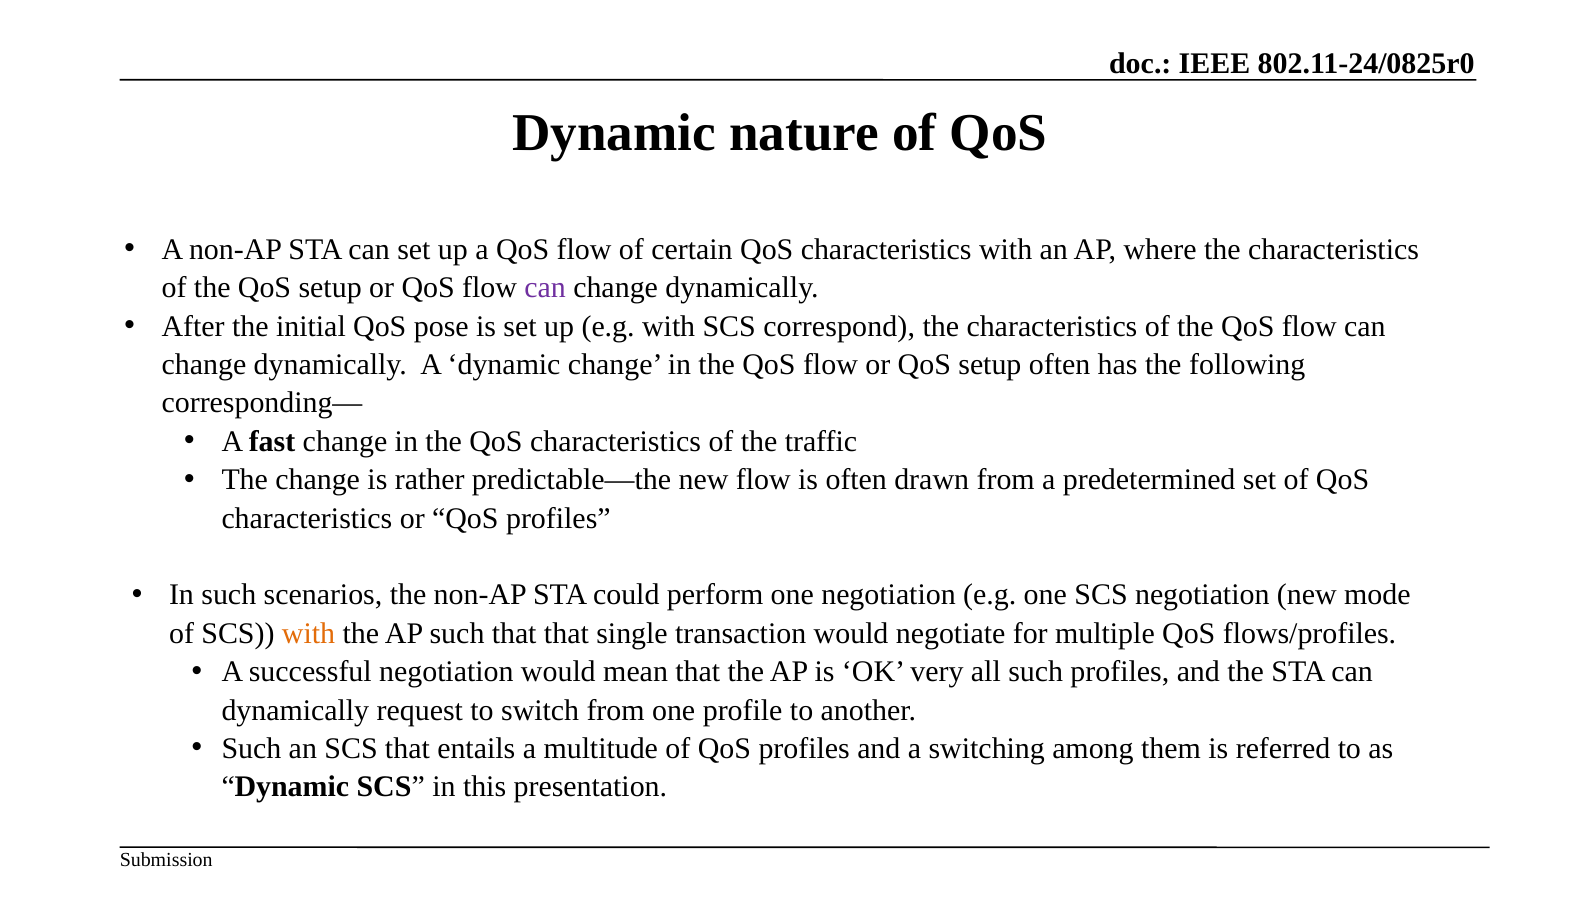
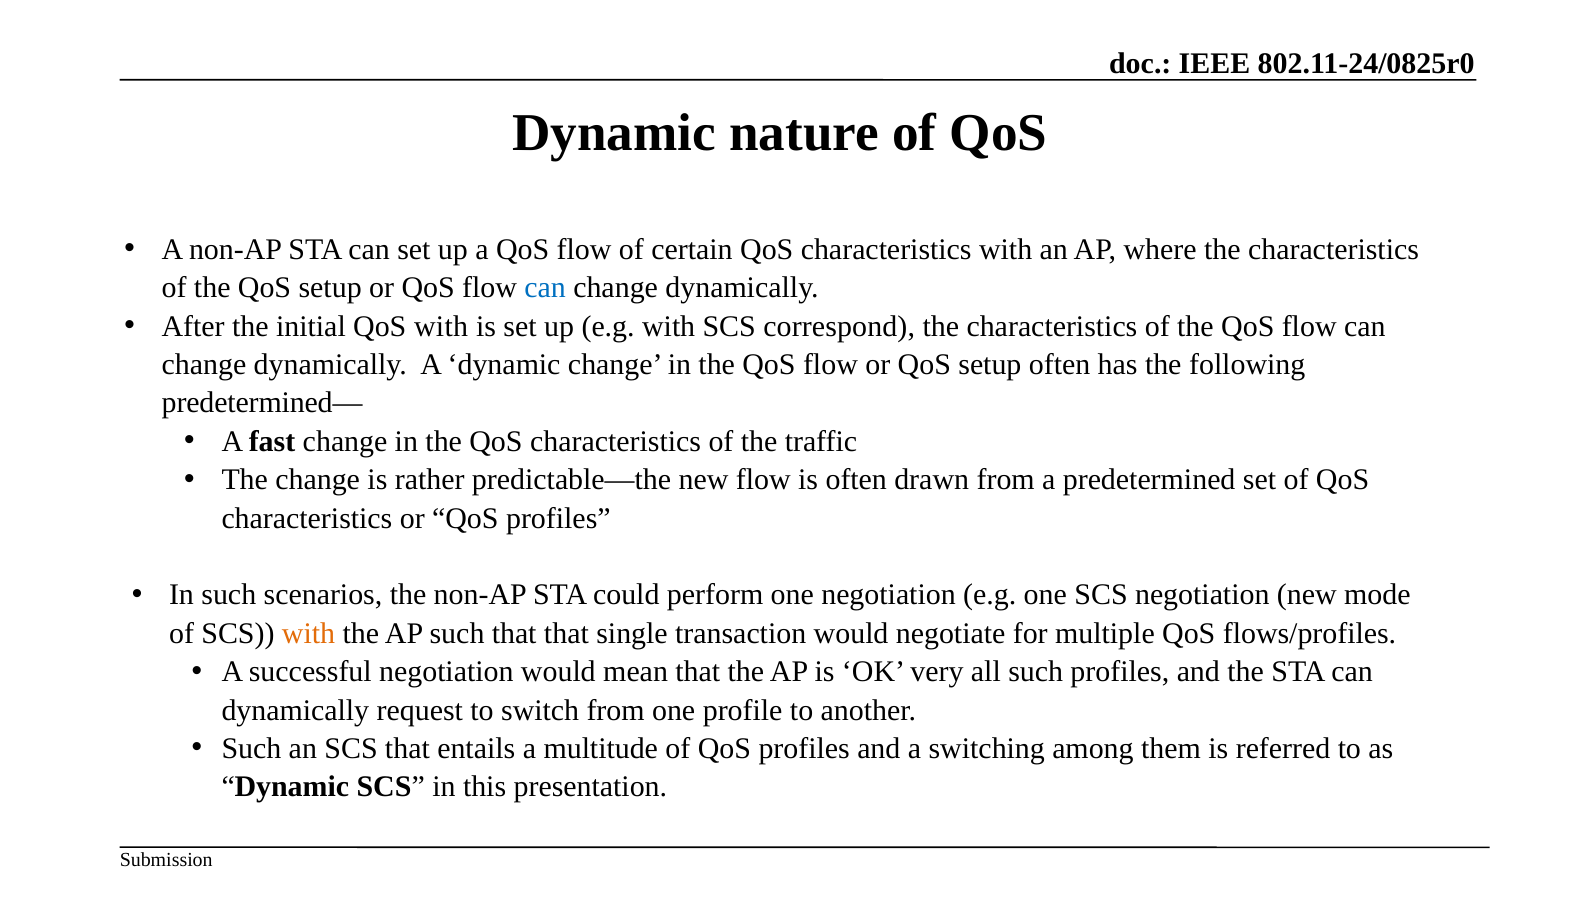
can at (545, 288) colour: purple -> blue
QoS pose: pose -> with
corresponding—: corresponding— -> predetermined—
